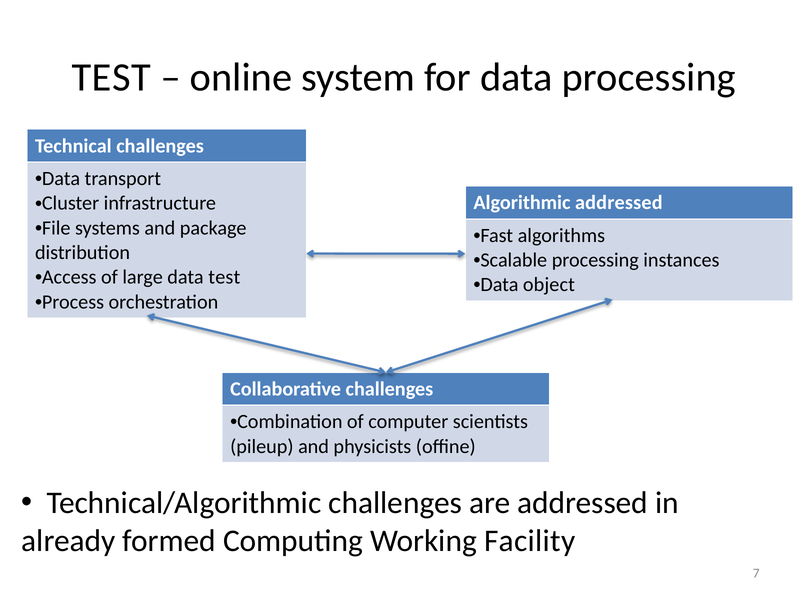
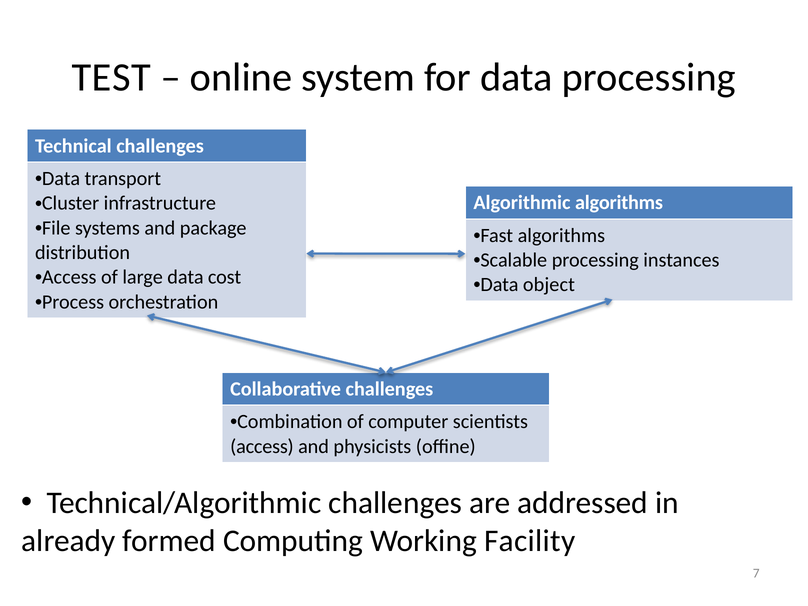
Algorithmic addressed: addressed -> algorithms
data test: test -> cost
pileup at (262, 446): pileup -> access
